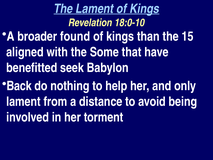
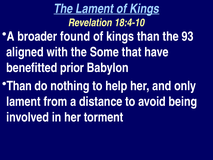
18:0-10: 18:0-10 -> 18:4-10
15: 15 -> 93
seek: seek -> prior
Back at (19, 86): Back -> Than
